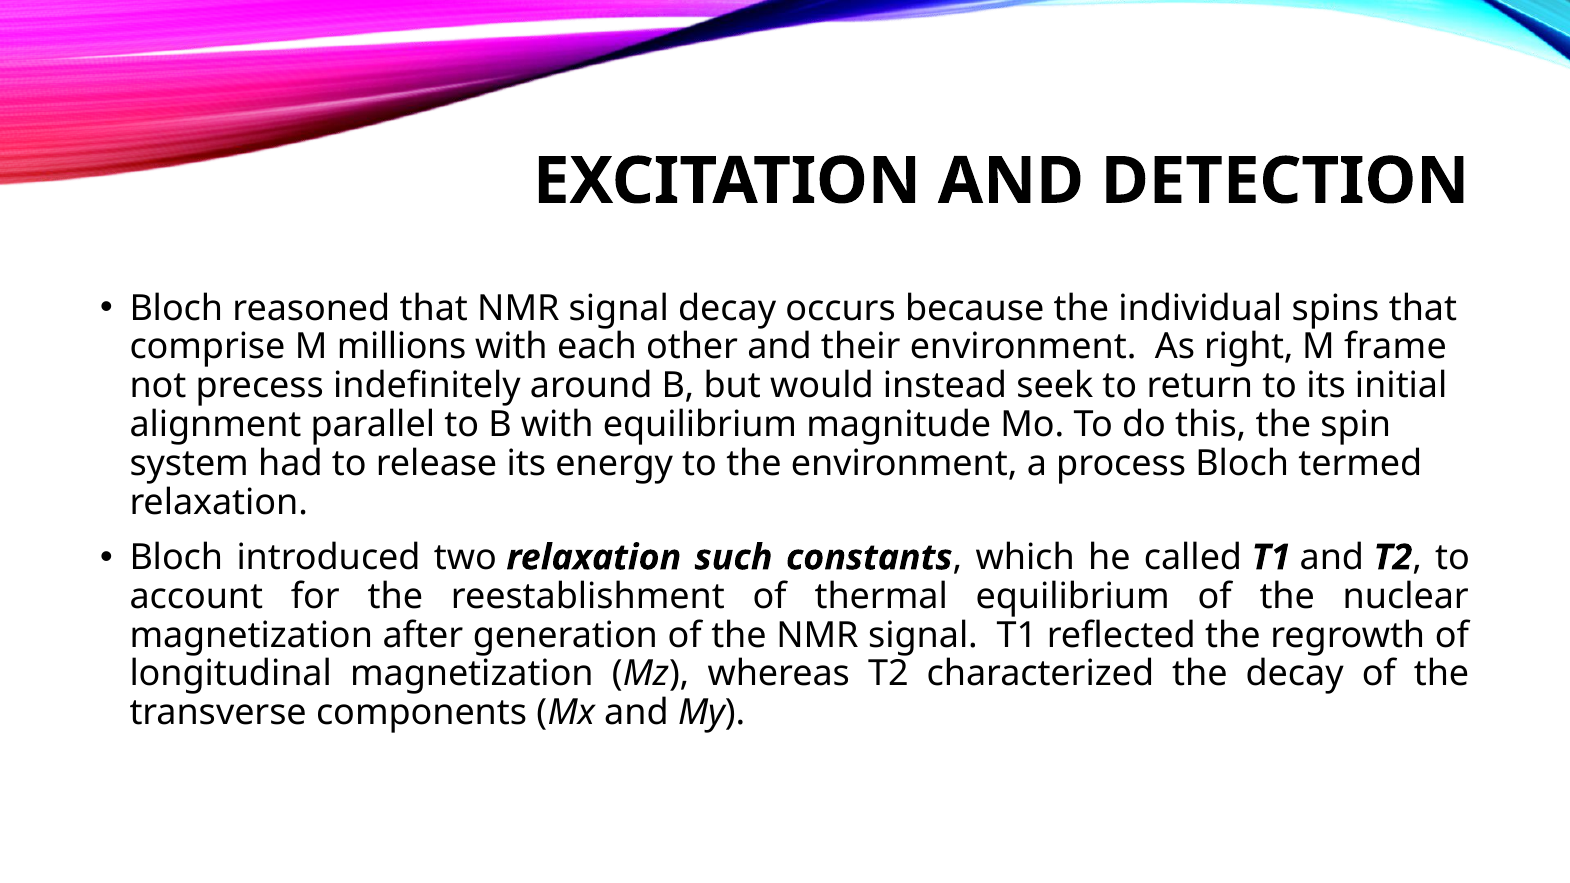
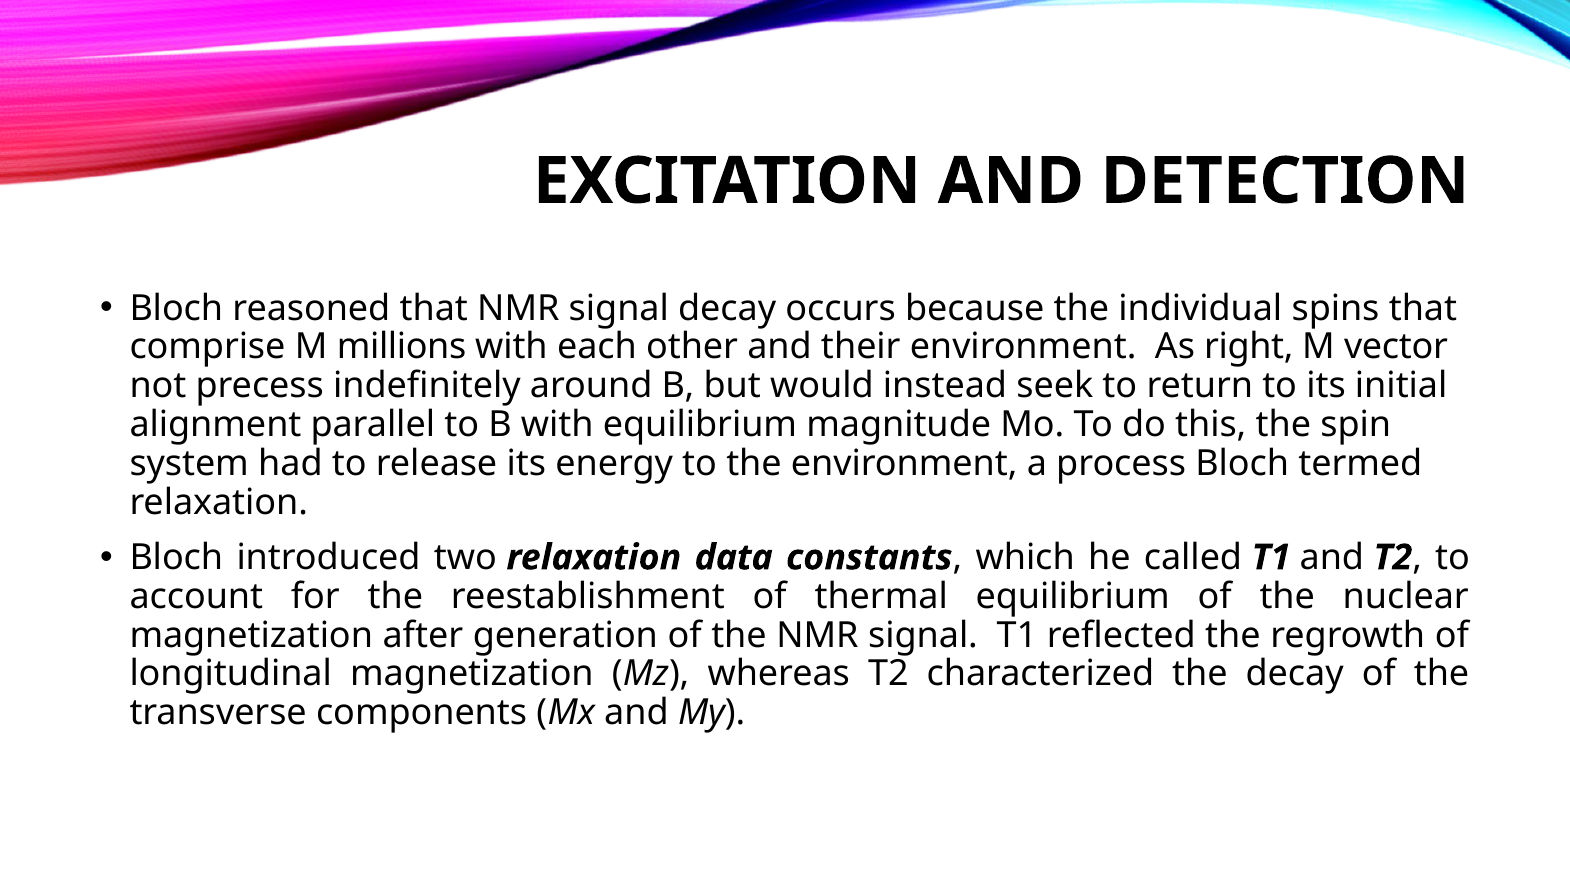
frame: frame -> vector
such: such -> data
